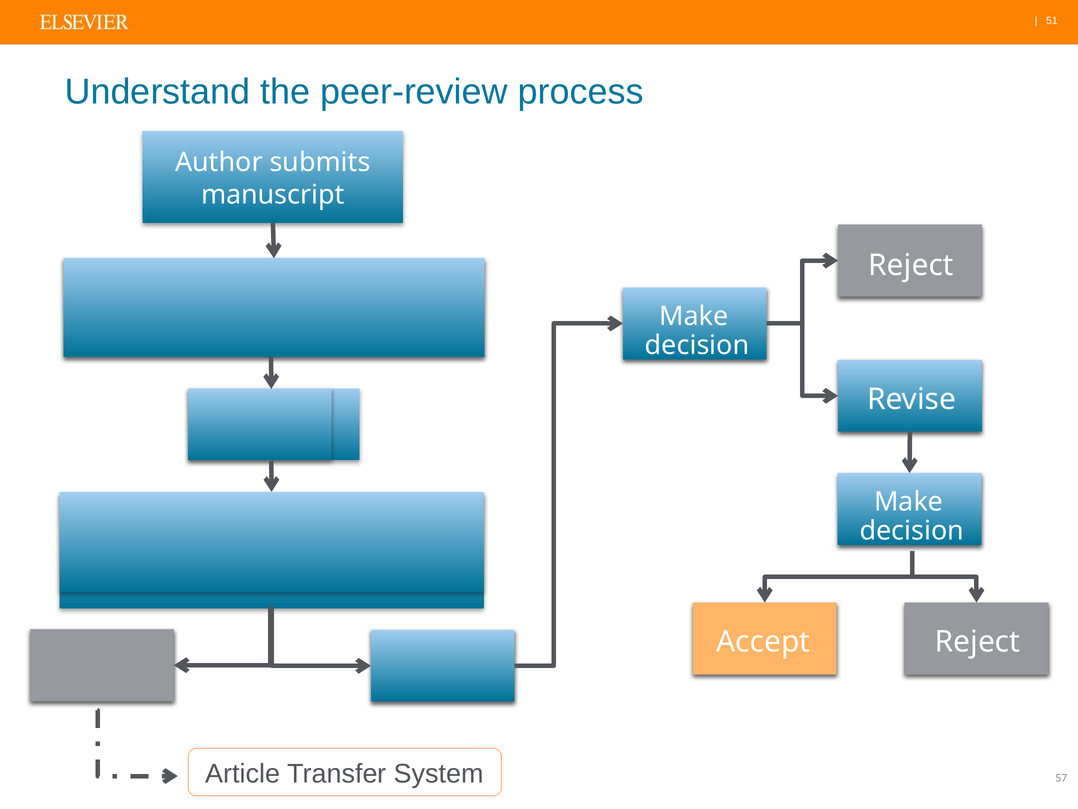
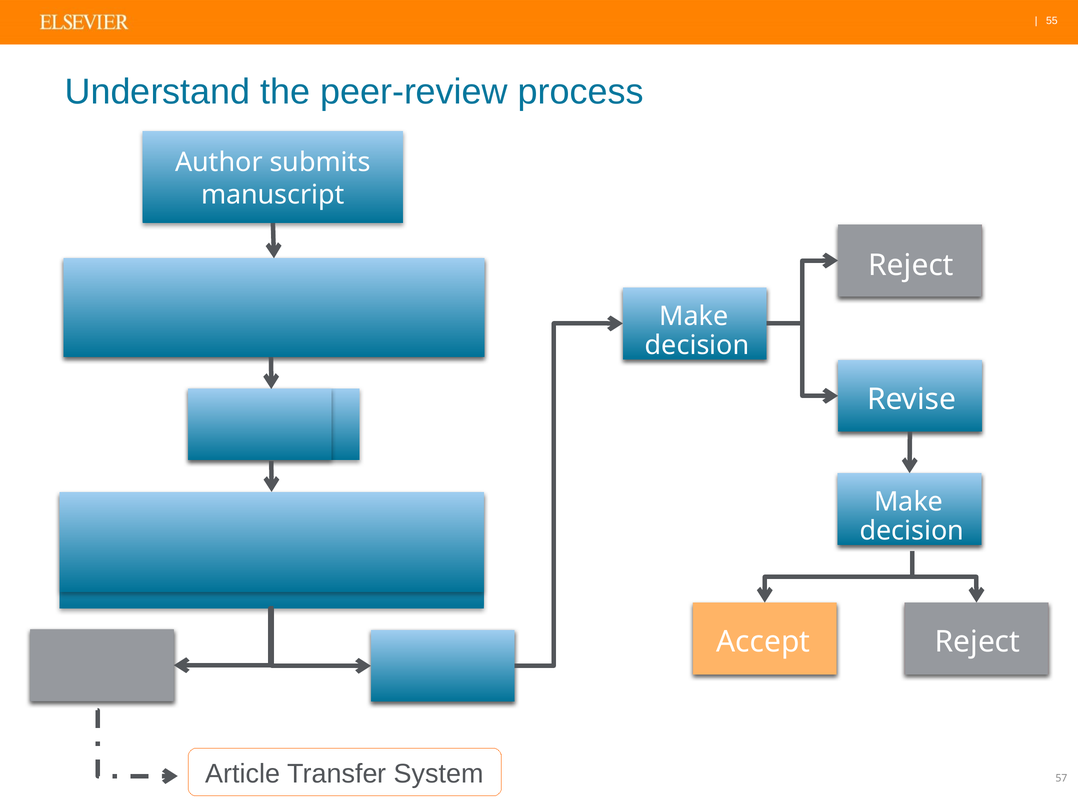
51: 51 -> 55
